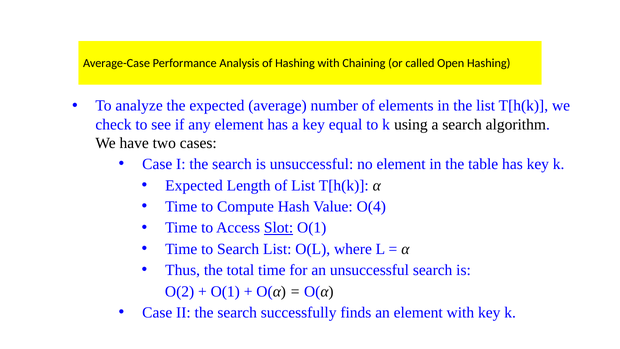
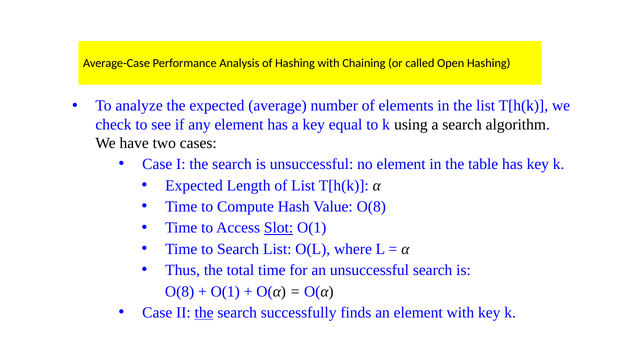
Value O(4: O(4 -> O(8
O(2 at (180, 291): O(2 -> O(8
the at (204, 312) underline: none -> present
